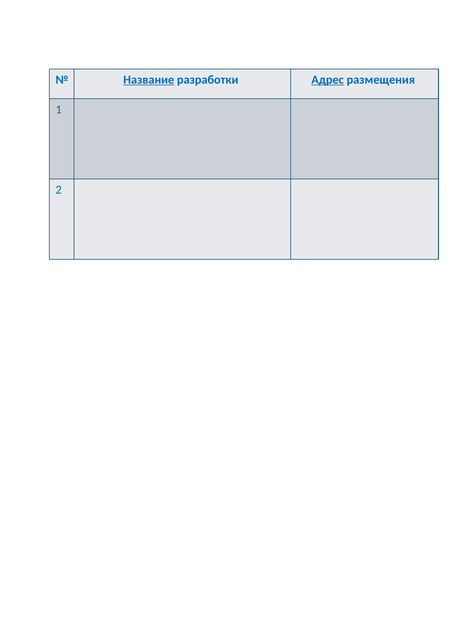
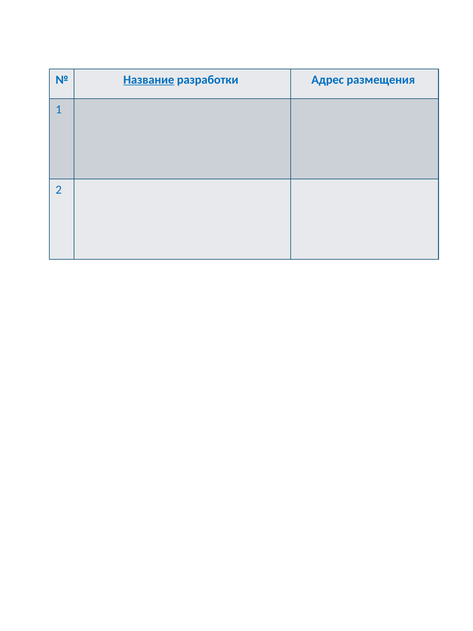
Адрес underline: present -> none
